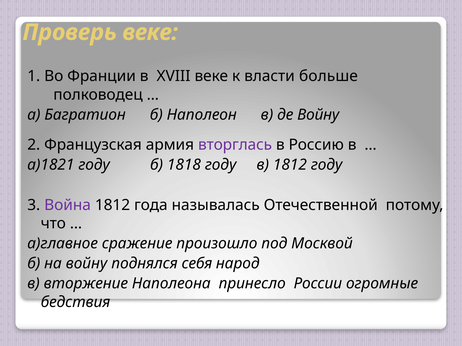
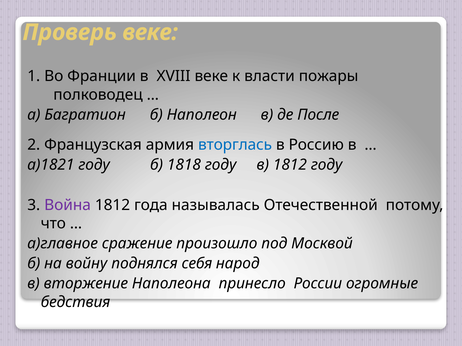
больше: больше -> пожары
де Войну: Войну -> После
вторглась colour: purple -> blue
